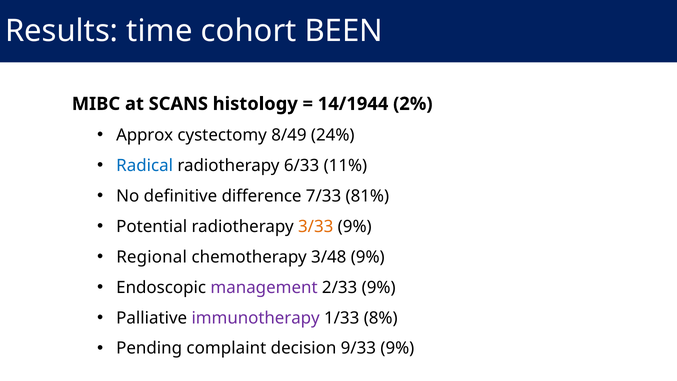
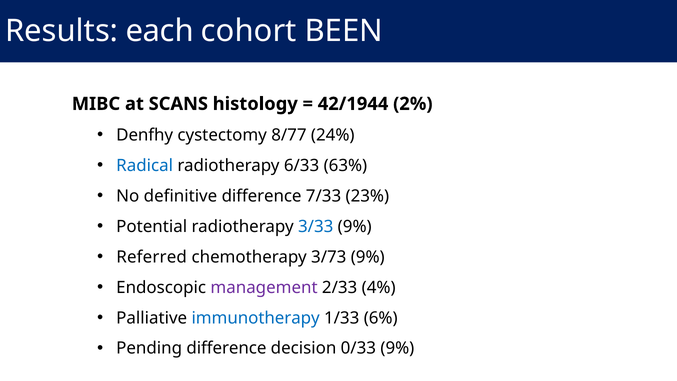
time: time -> each
14/1944: 14/1944 -> 42/1944
Approx: Approx -> Denfhy
8/49: 8/49 -> 8/77
11%: 11% -> 63%
81%: 81% -> 23%
3/33 colour: orange -> blue
Regional: Regional -> Referred
3/48: 3/48 -> 3/73
2/33 9%: 9% -> 4%
immunotherapy colour: purple -> blue
8%: 8% -> 6%
Pending complaint: complaint -> difference
9/33: 9/33 -> 0/33
